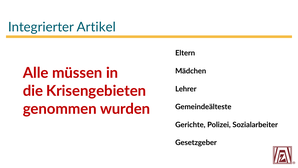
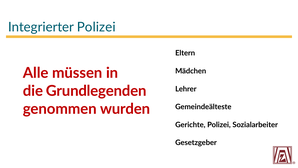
Integrierter Artikel: Artikel -> Polizei
Krisengebieten: Krisengebieten -> Grundlegenden
